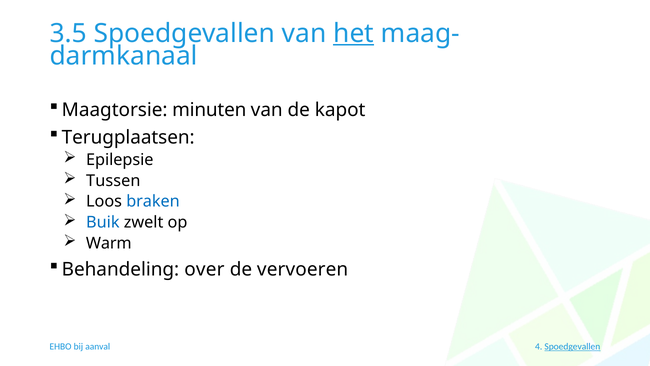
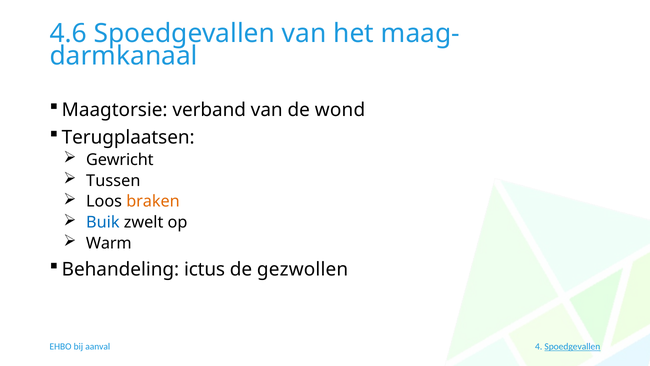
3.5: 3.5 -> 4.6
het underline: present -> none
minuten: minuten -> verband
kapot: kapot -> wond
Epilepsie: Epilepsie -> Gewricht
braken colour: blue -> orange
over: over -> ictus
vervoeren: vervoeren -> gezwollen
